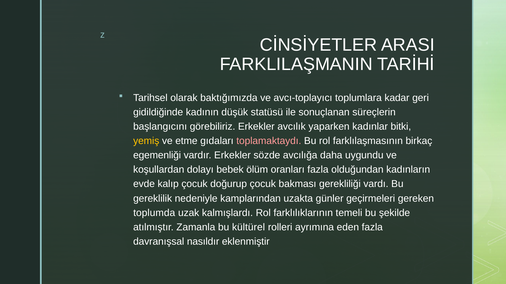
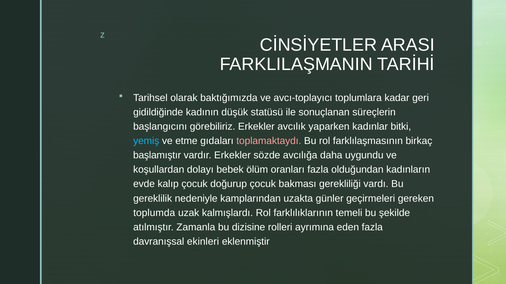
yemiş colour: yellow -> light blue
egemenliği: egemenliği -> başlamıştır
kültürel: kültürel -> dizisine
nasıldır: nasıldır -> ekinleri
